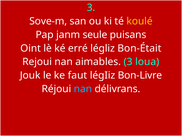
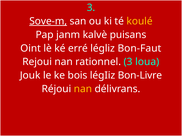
Sove-m underline: none -> present
seule: seule -> kalvè
Bon-Était: Bon-Était -> Bon-Faut
aimables: aimables -> rationnel
faut: faut -> bois
nan at (83, 89) colour: light blue -> yellow
